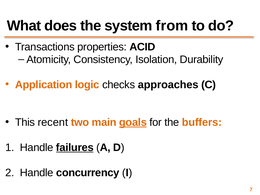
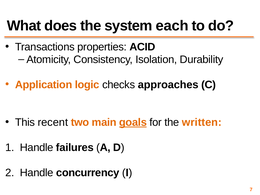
from: from -> each
buffers: buffers -> written
failures underline: present -> none
